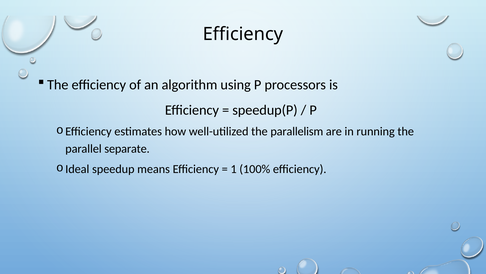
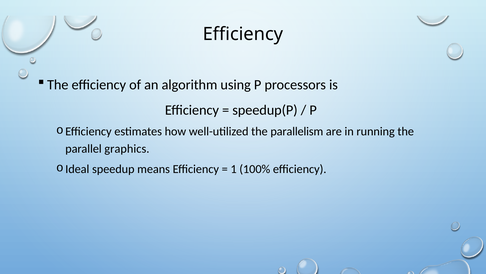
separate: separate -> graphics
